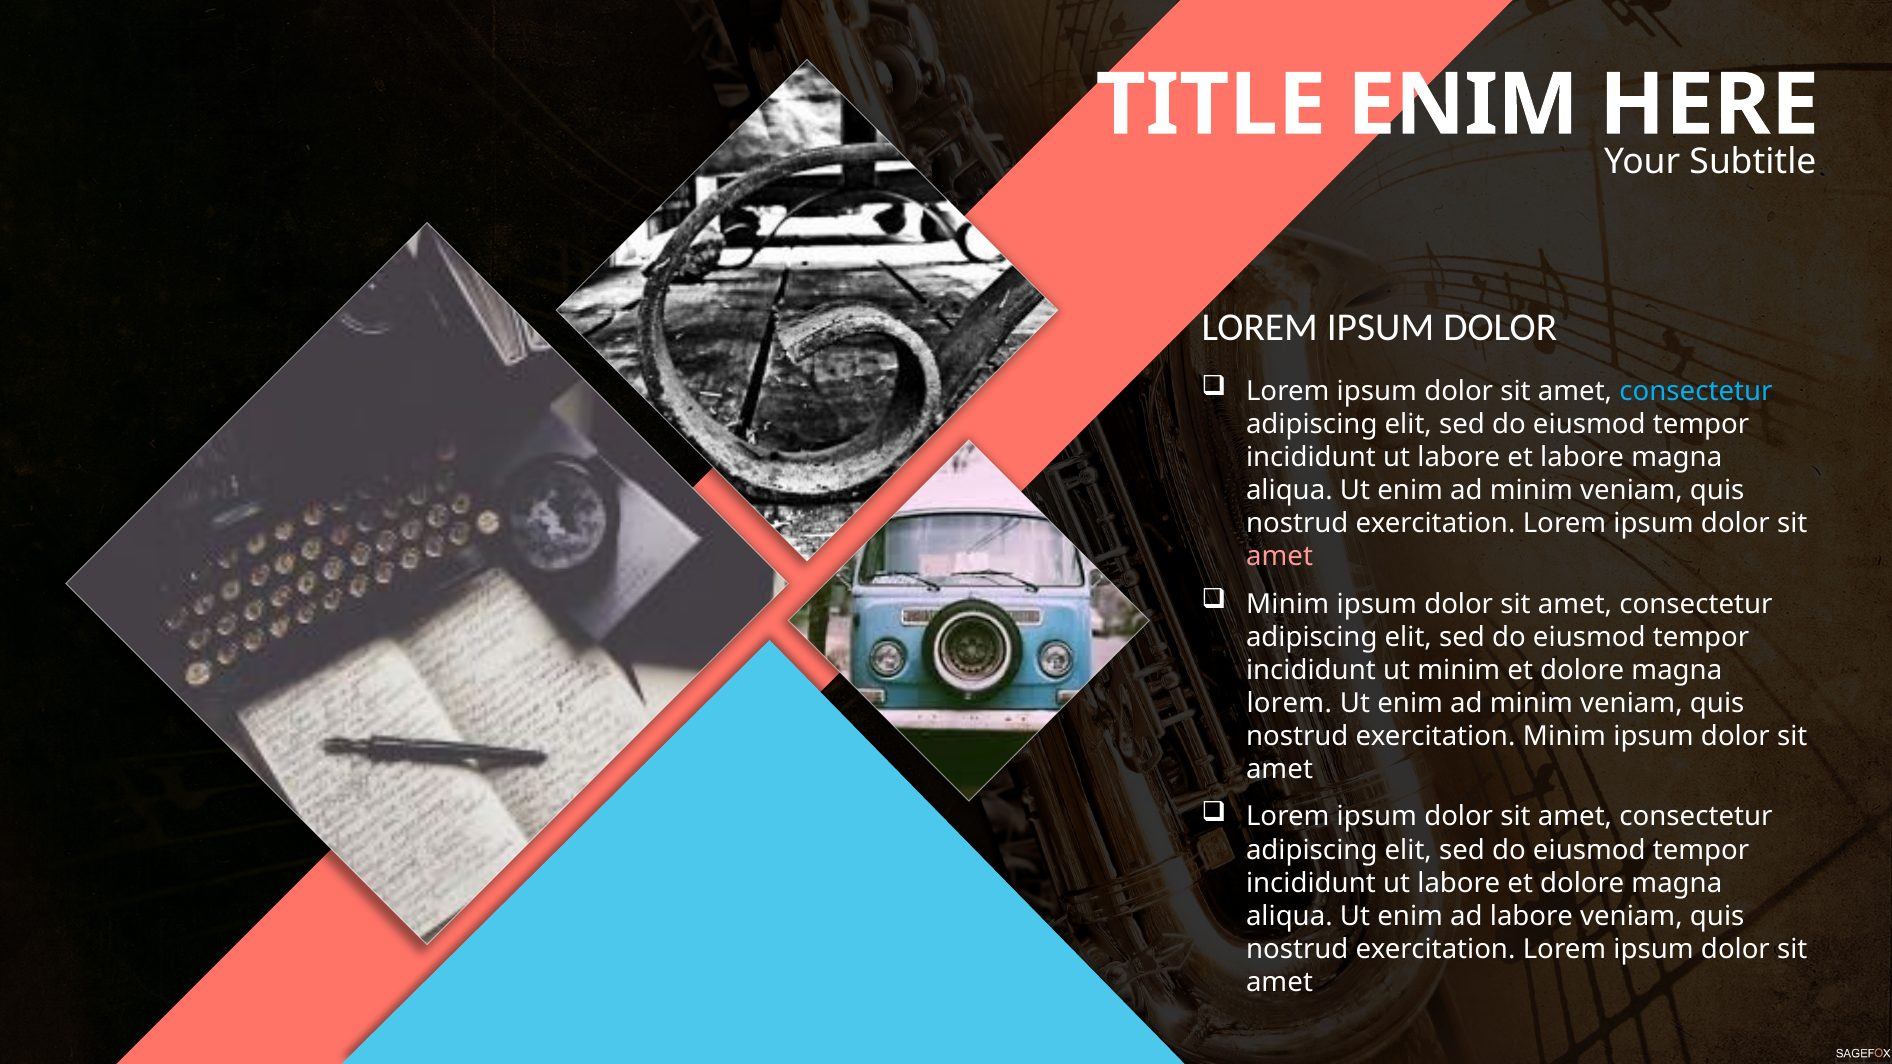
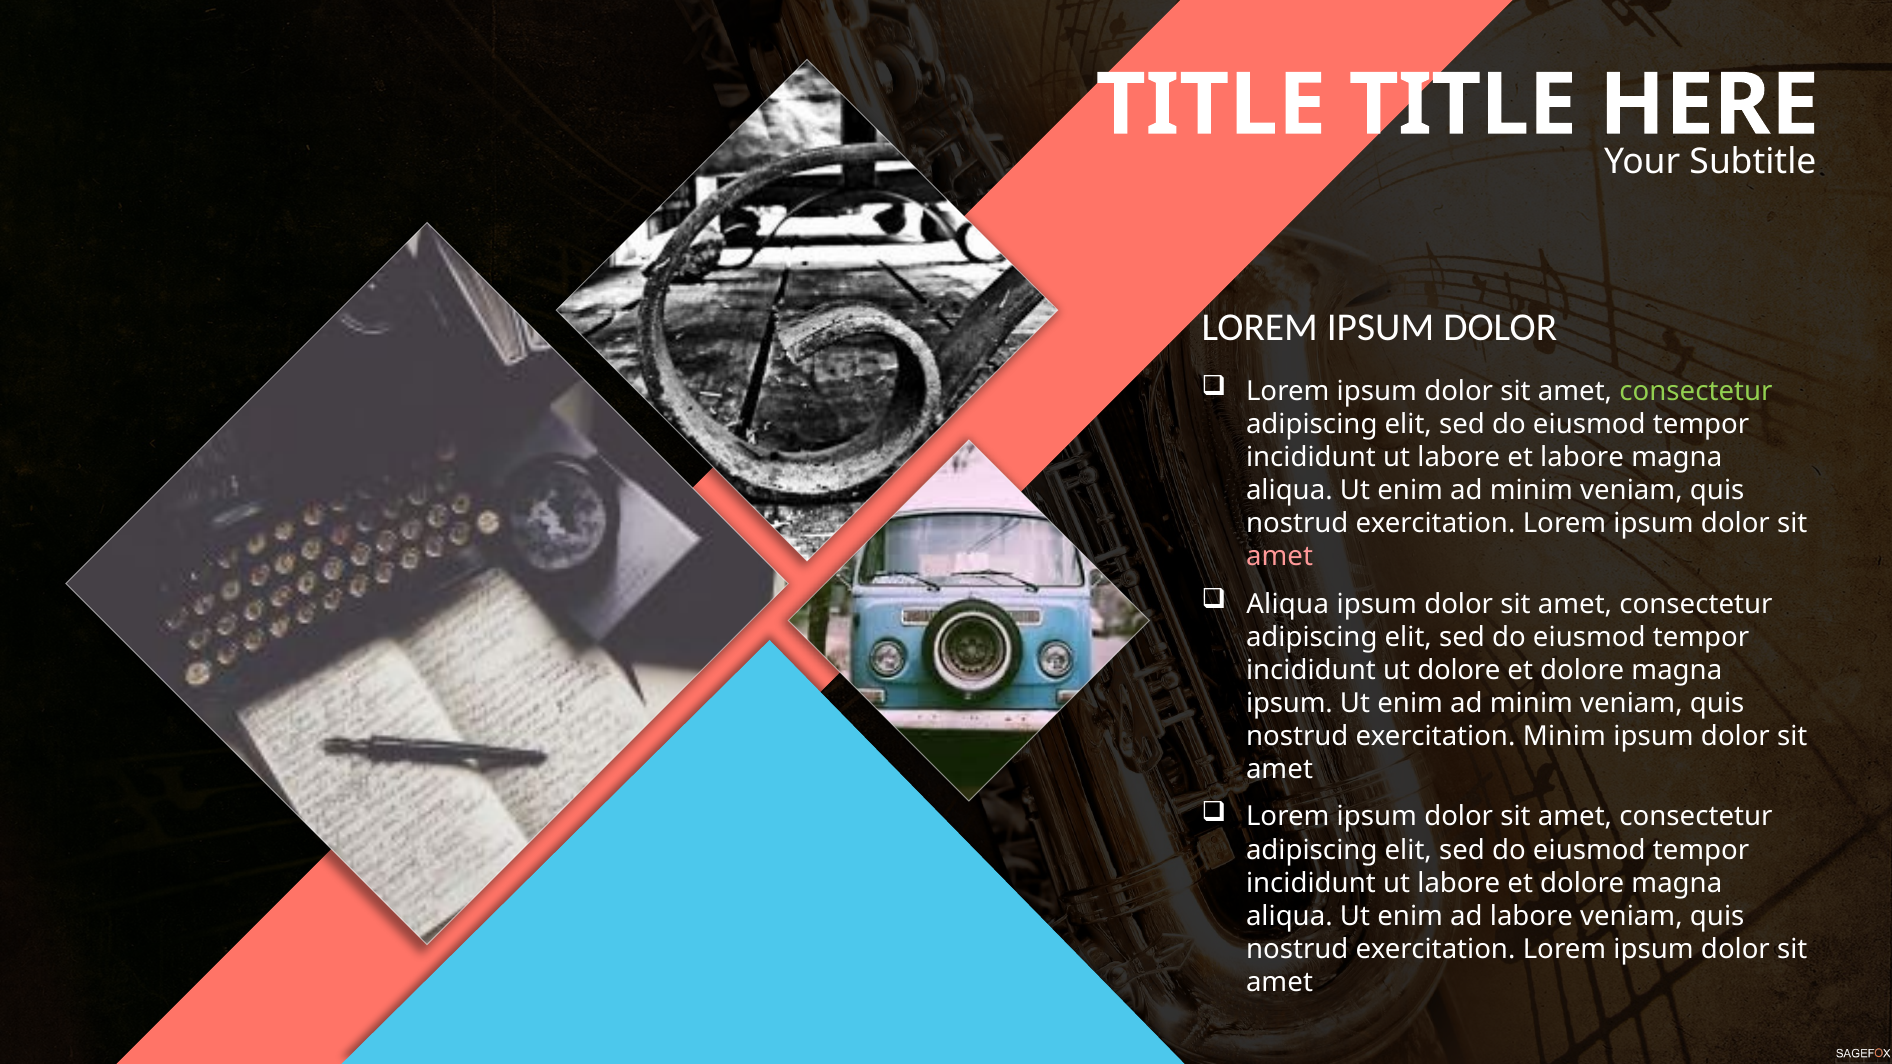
TITLE ENIM: ENIM -> TITLE
consectetur at (1696, 391) colour: light blue -> light green
Minim at (1288, 604): Minim -> Aliqua
ut minim: minim -> dolore
lorem at (1289, 703): lorem -> ipsum
